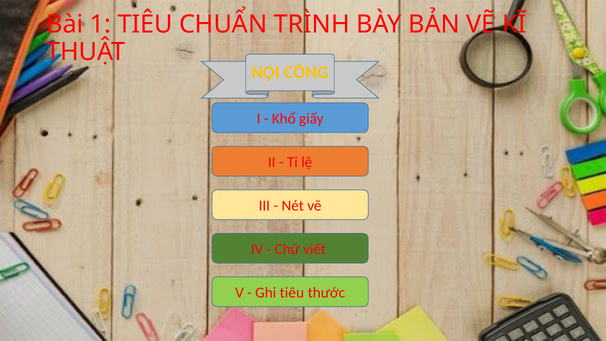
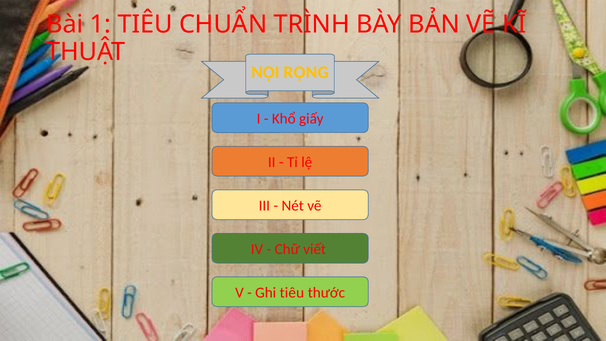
CÔNG: CÔNG -> RỘNG
